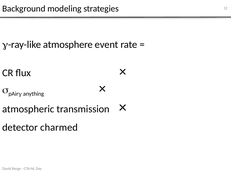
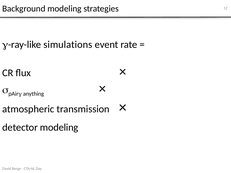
atmosphere: atmosphere -> simulations
detector charmed: charmed -> modeling
